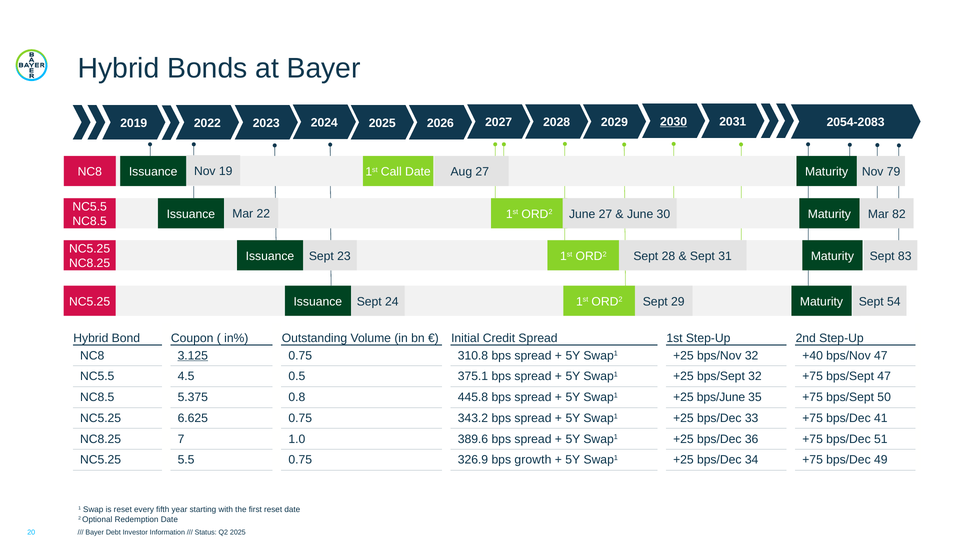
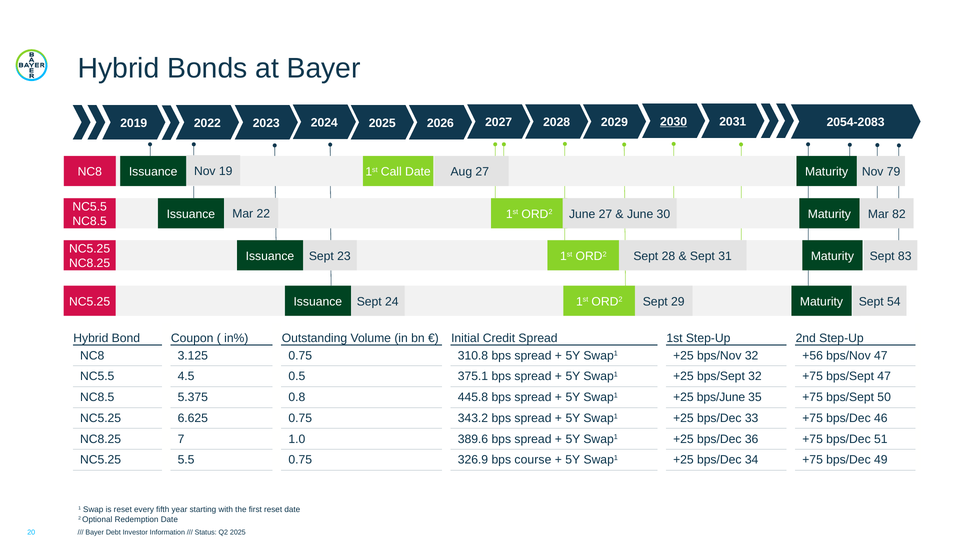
3.125 underline: present -> none
+40: +40 -> +56
41: 41 -> 46
growth: growth -> course
